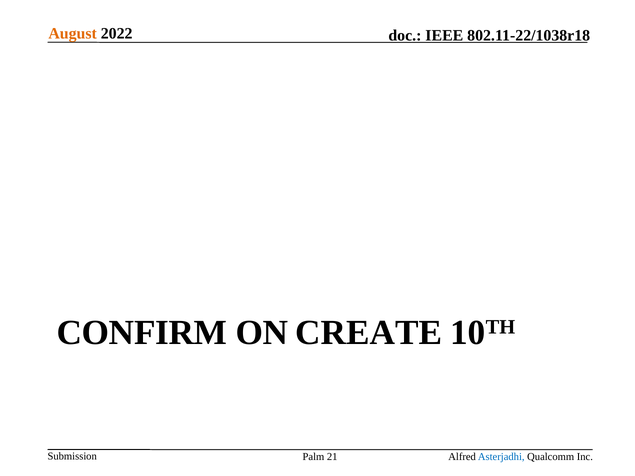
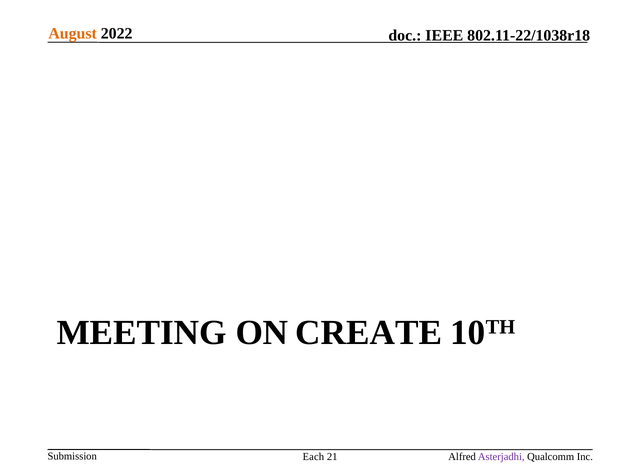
CONFIRM: CONFIRM -> MEETING
Palm: Palm -> Each
Asterjadhi colour: blue -> purple
